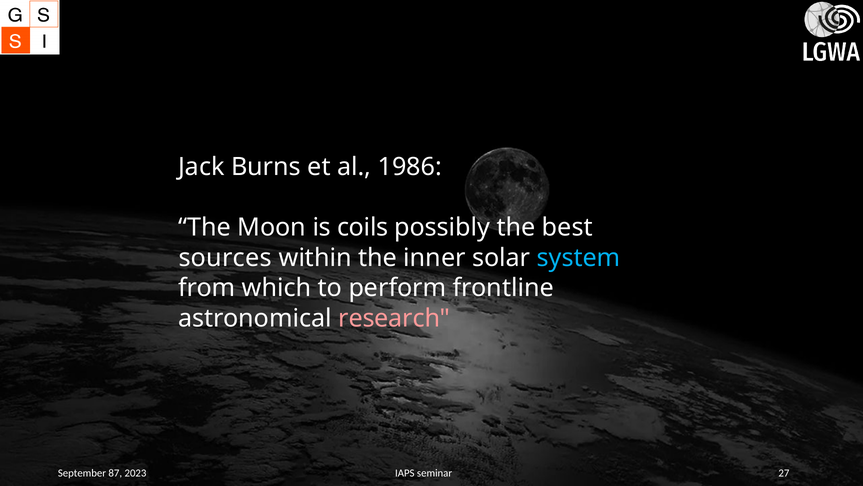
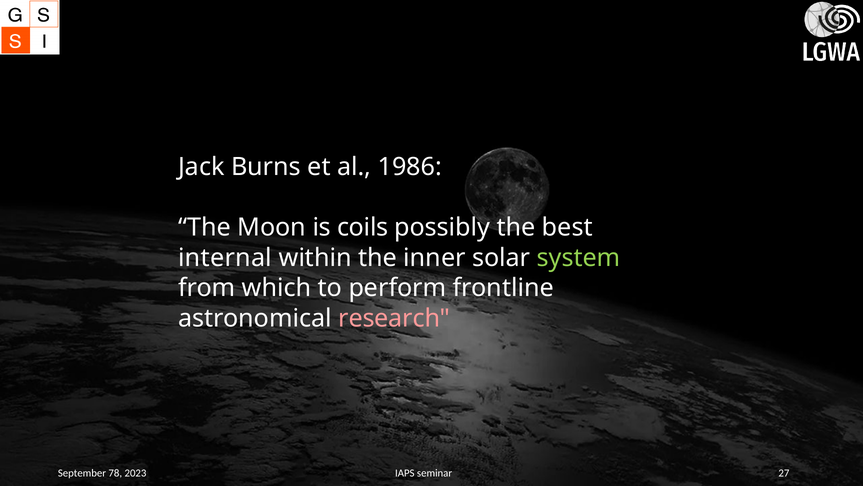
sources: sources -> internal
system colour: light blue -> light green
87: 87 -> 78
